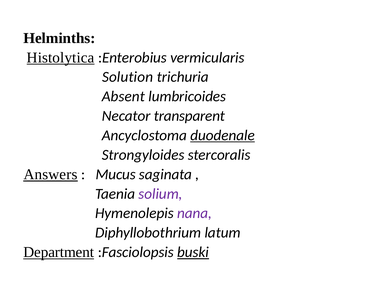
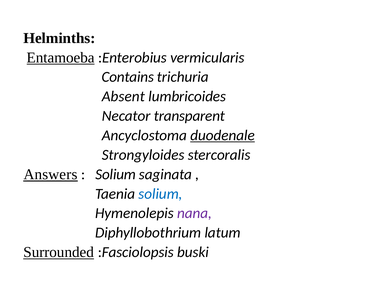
Histolytica: Histolytica -> Entamoeba
Solution: Solution -> Contains
Mucus at (116, 174): Mucus -> Solium
solium at (160, 194) colour: purple -> blue
Department: Department -> Surrounded
buski underline: present -> none
